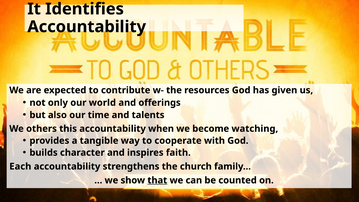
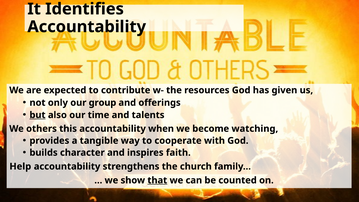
world: world -> group
but underline: none -> present
Each: Each -> Help
